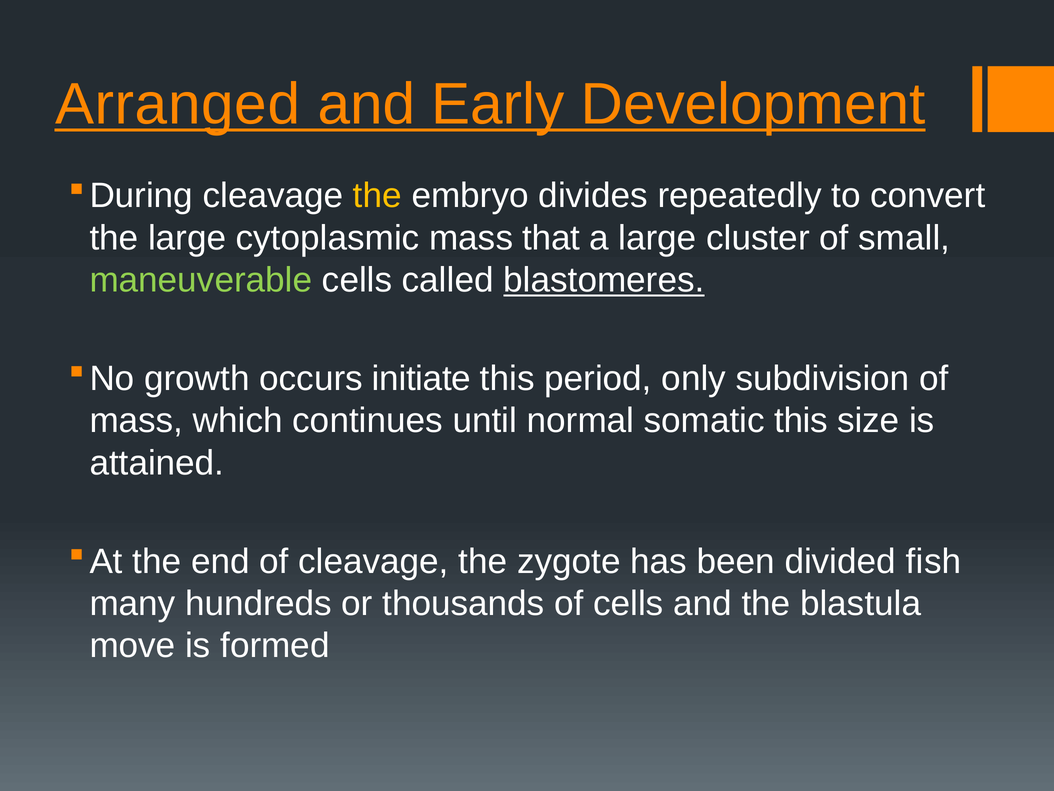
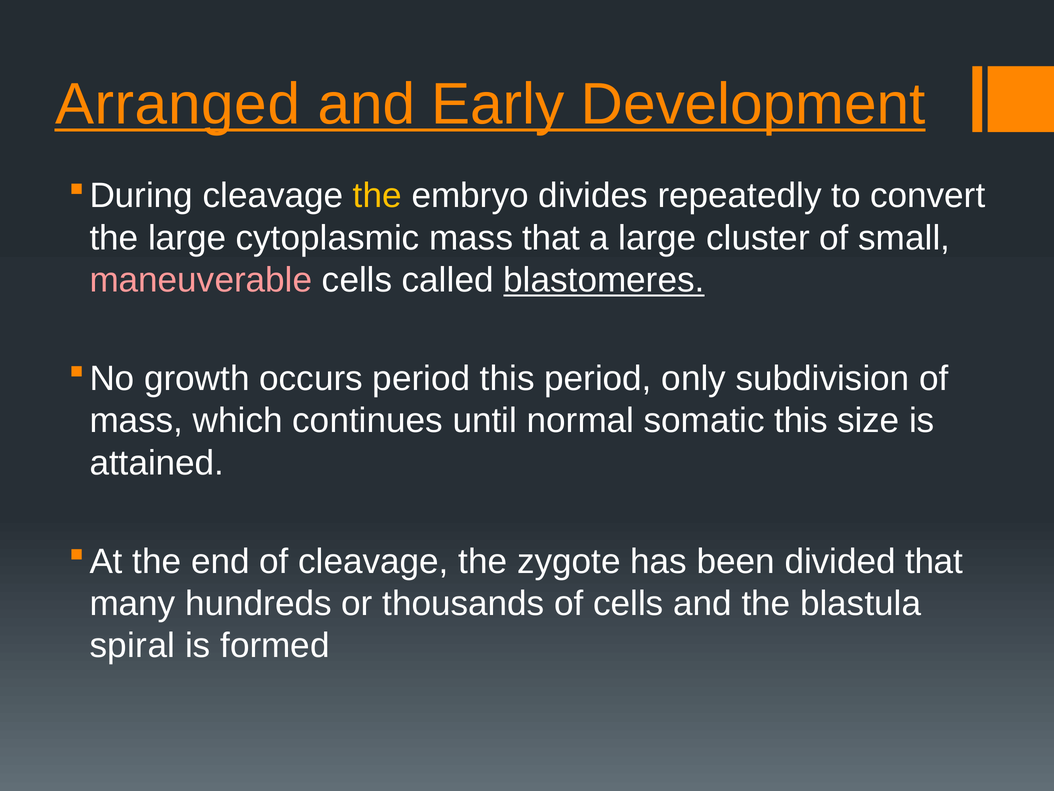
maneuverable colour: light green -> pink
occurs initiate: initiate -> period
divided fish: fish -> that
move: move -> spiral
